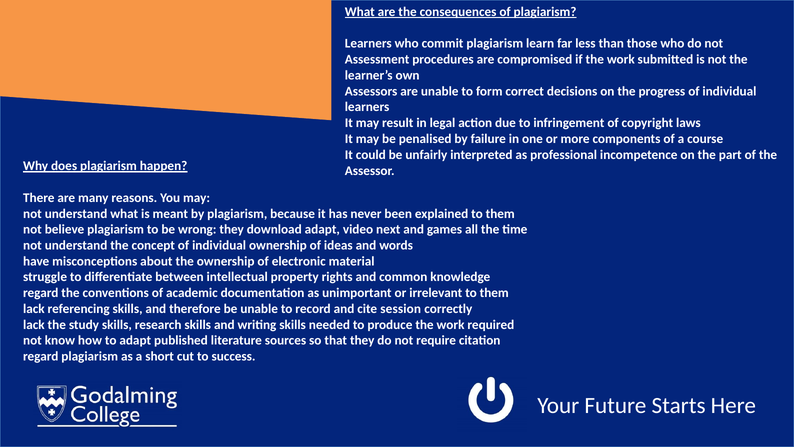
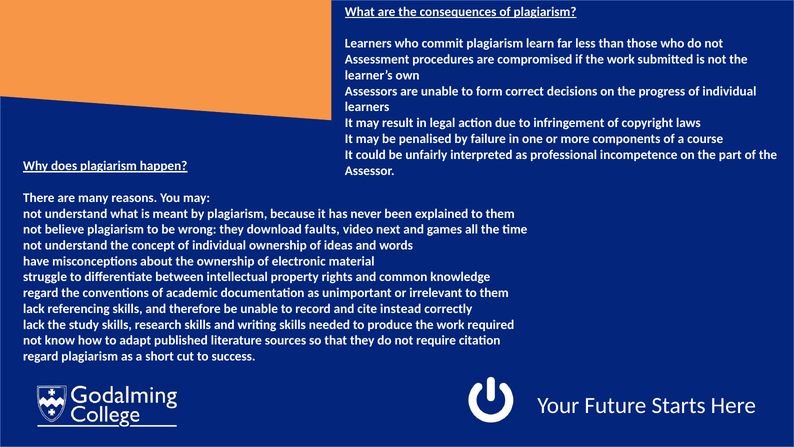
download adapt: adapt -> faults
session: session -> instead
